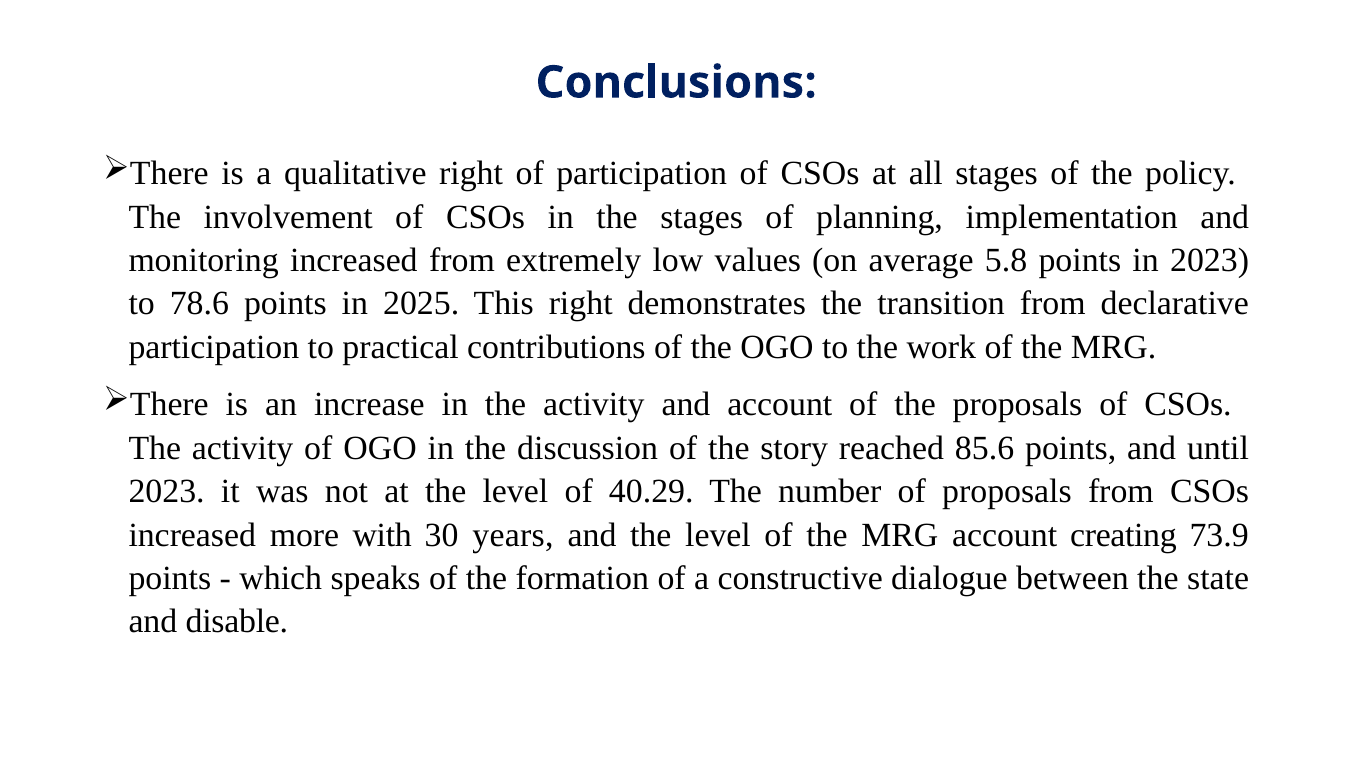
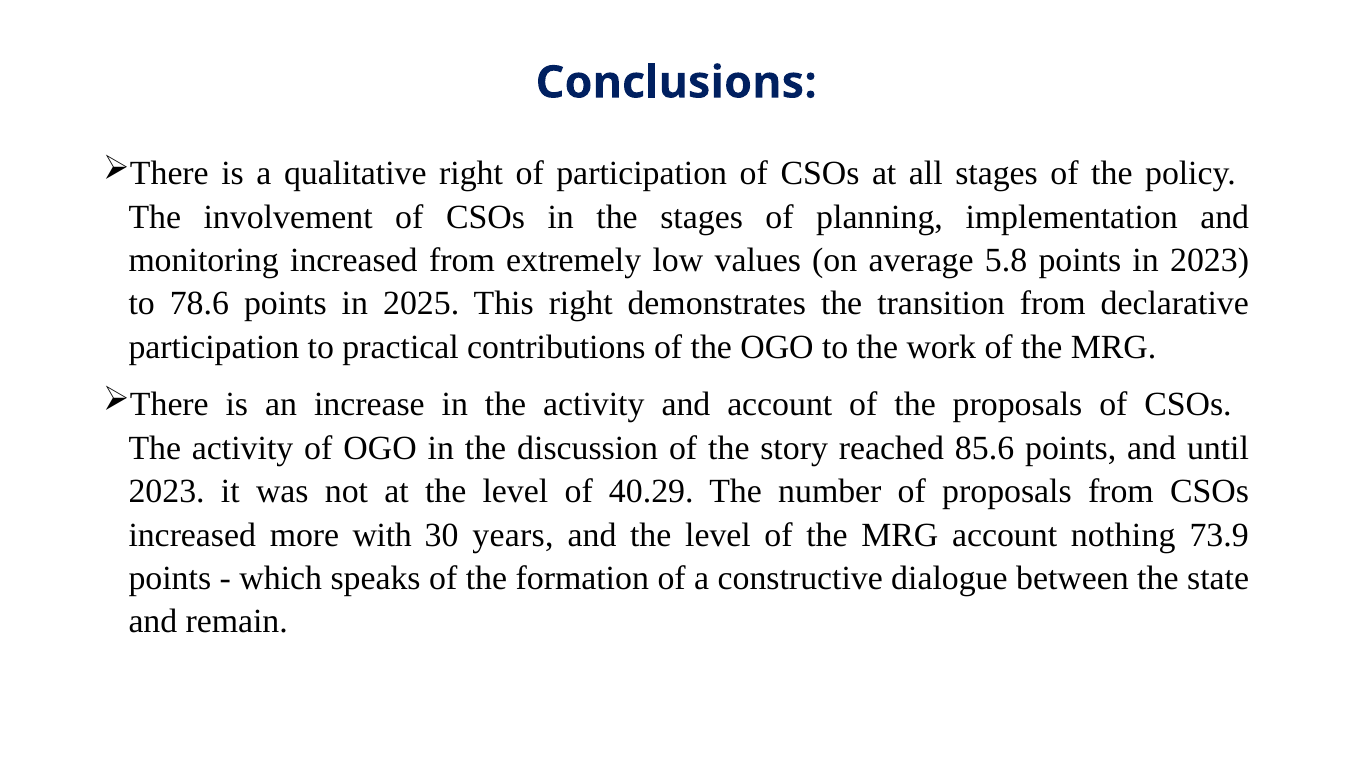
creating: creating -> nothing
disable: disable -> remain
